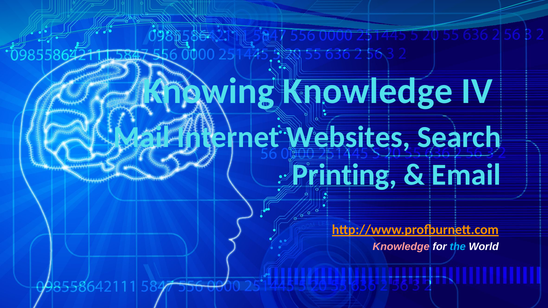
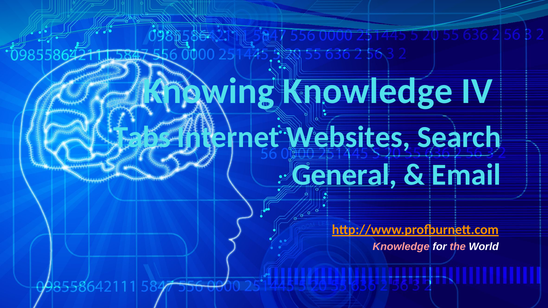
Mail: Mail -> Tabs
Printing: Printing -> General
the colour: light blue -> pink
